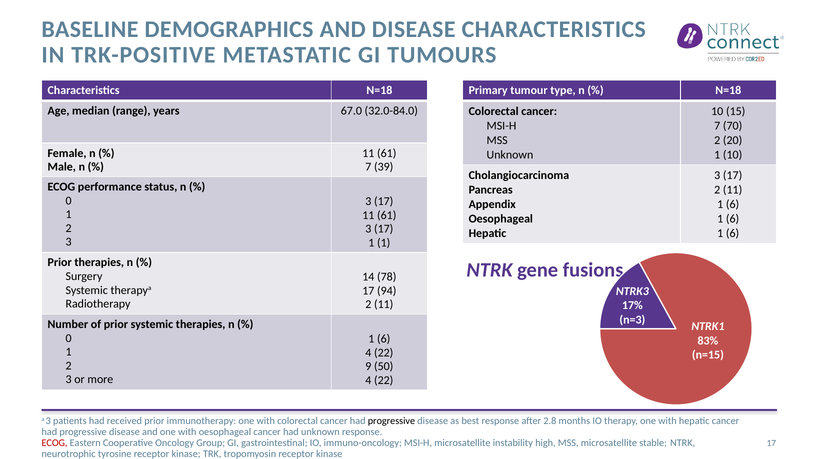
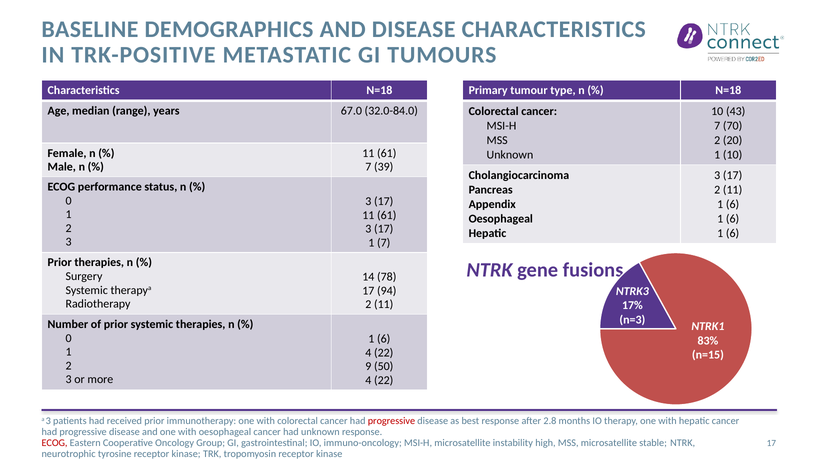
15: 15 -> 43
1 1: 1 -> 7
progressive at (391, 422) colour: black -> red
